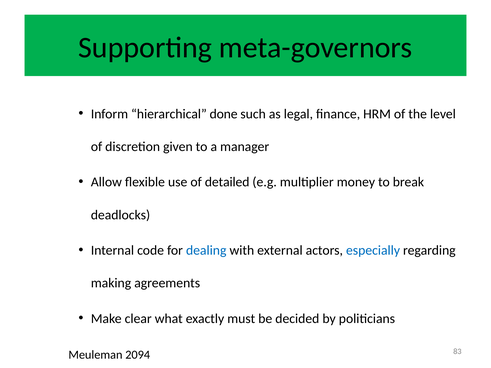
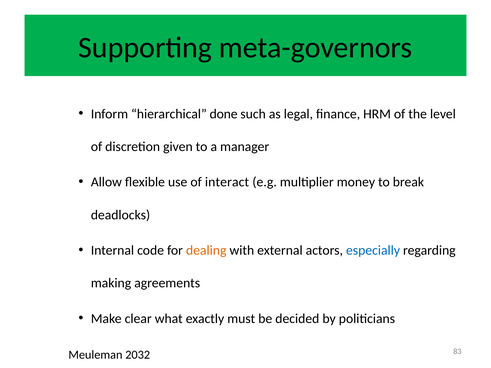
detailed: detailed -> interact
dealing colour: blue -> orange
2094: 2094 -> 2032
